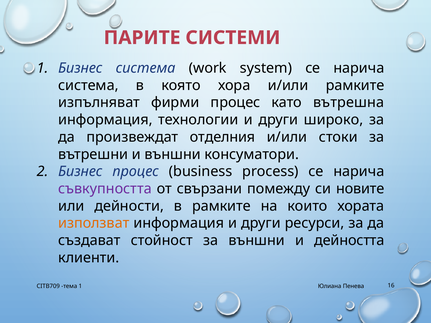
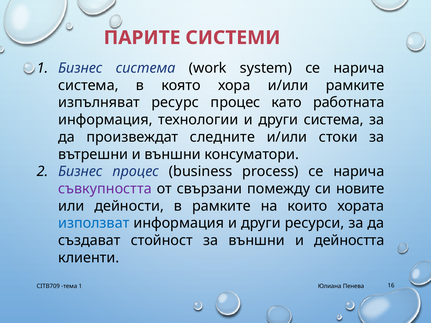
фирми: фирми -> ресурс
вътрешна: вътрешна -> работната
други широко: широко -> система
отделния: отделния -> следните
използват colour: orange -> blue
